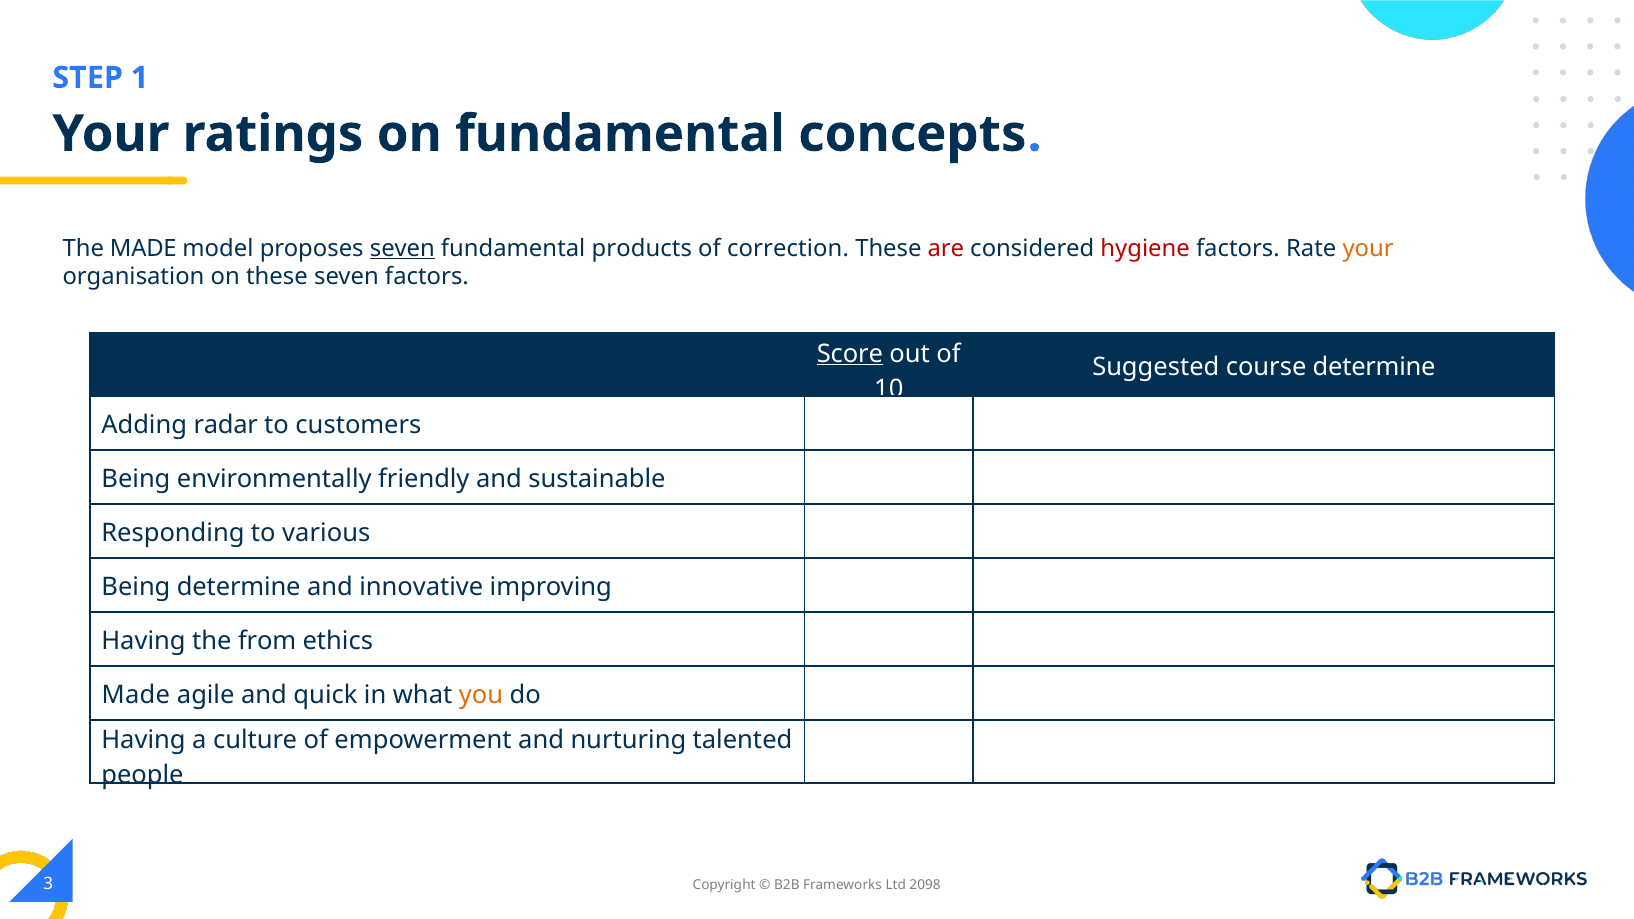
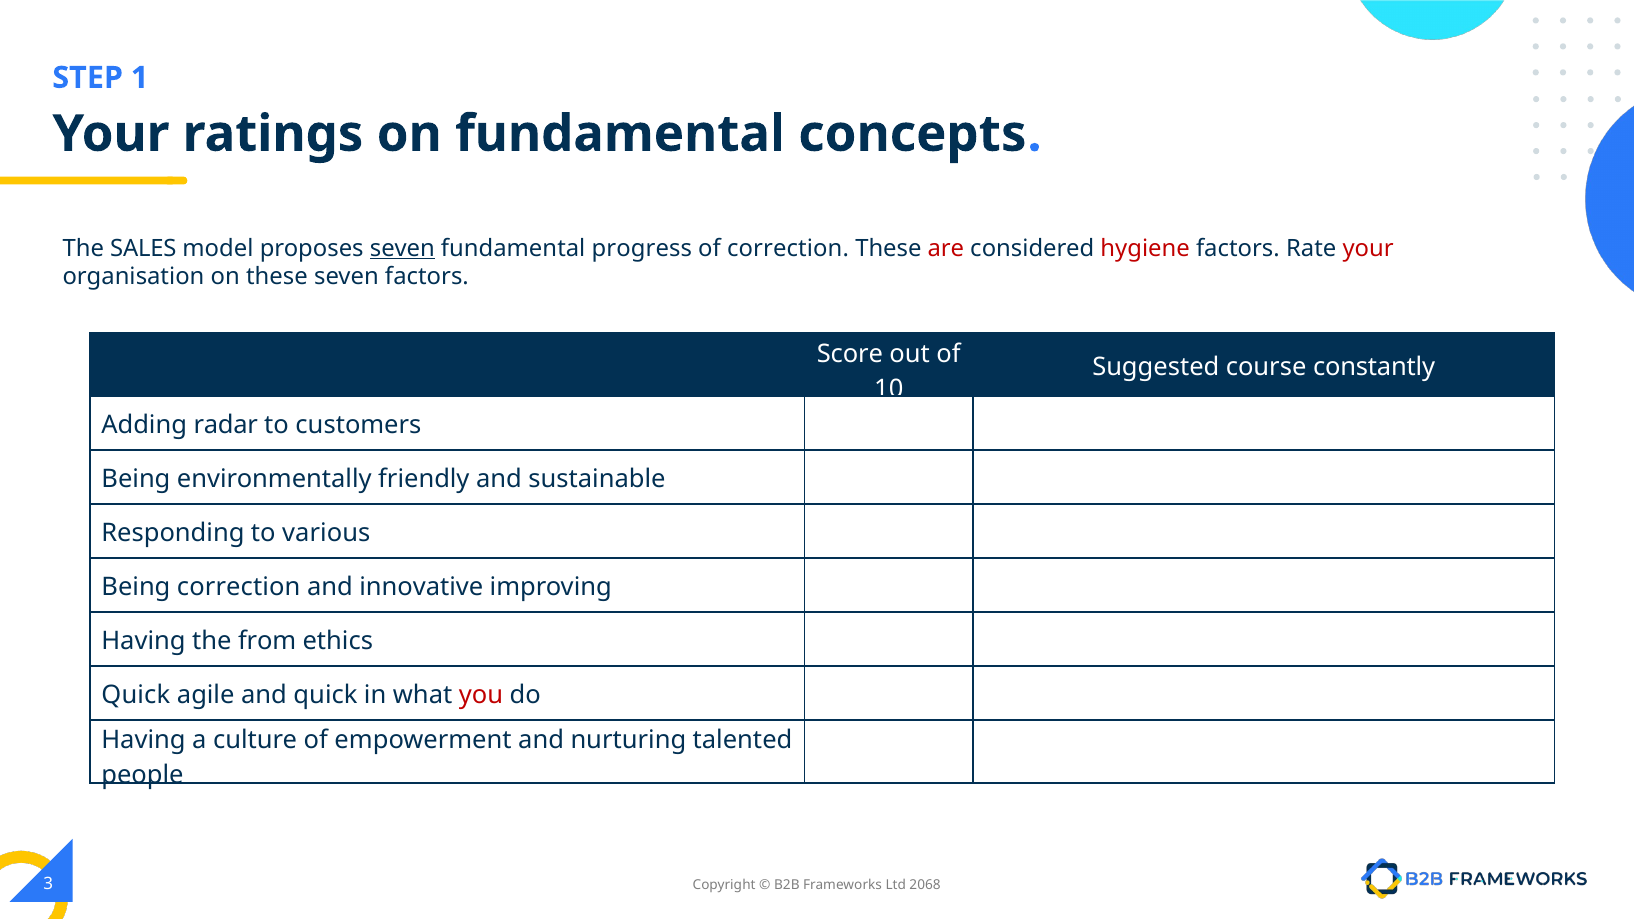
The MADE: MADE -> SALES
products: products -> progress
your at (1368, 248) colour: orange -> red
Score underline: present -> none
course determine: determine -> constantly
Being determine: determine -> correction
Made at (136, 695): Made -> Quick
you colour: orange -> red
2098: 2098 -> 2068
